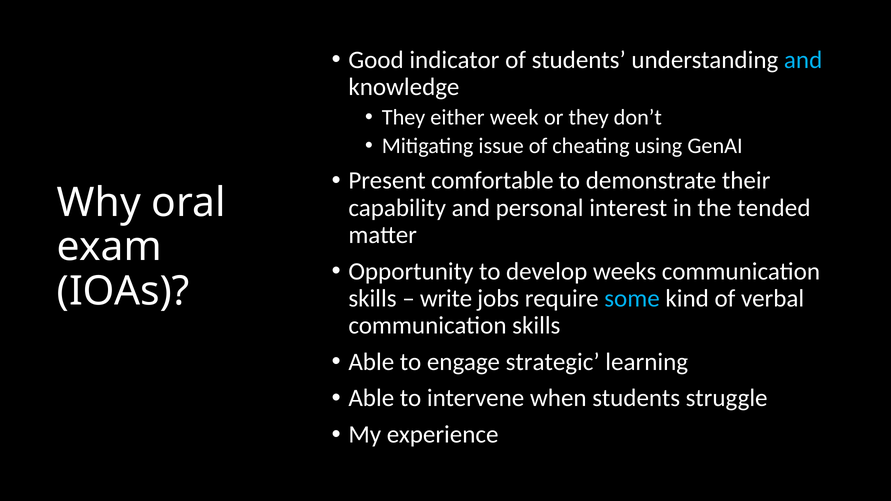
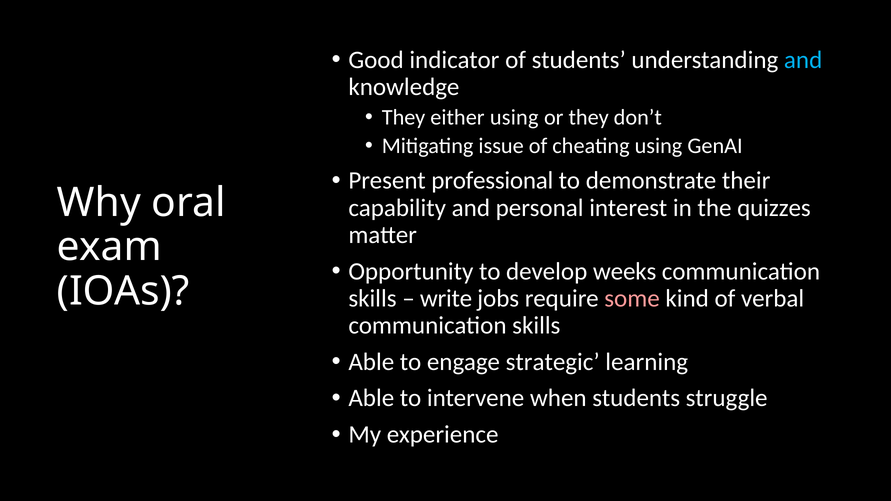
either week: week -> using
comfortable: comfortable -> professional
tended: tended -> quizzes
some colour: light blue -> pink
